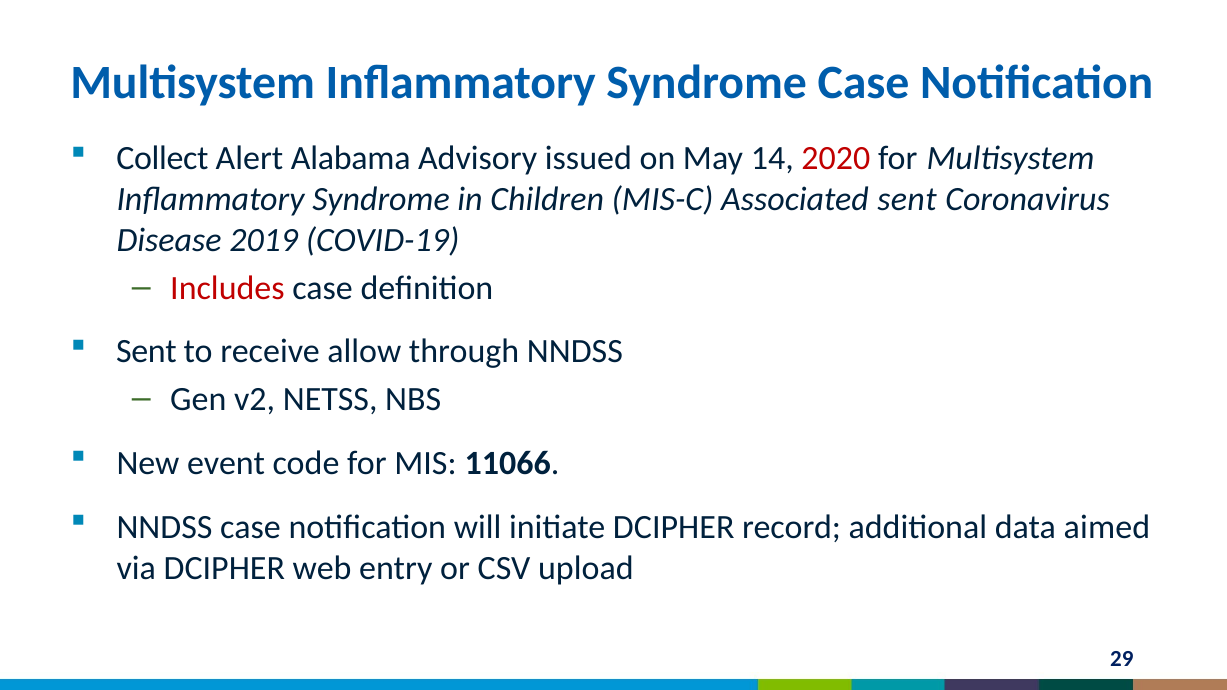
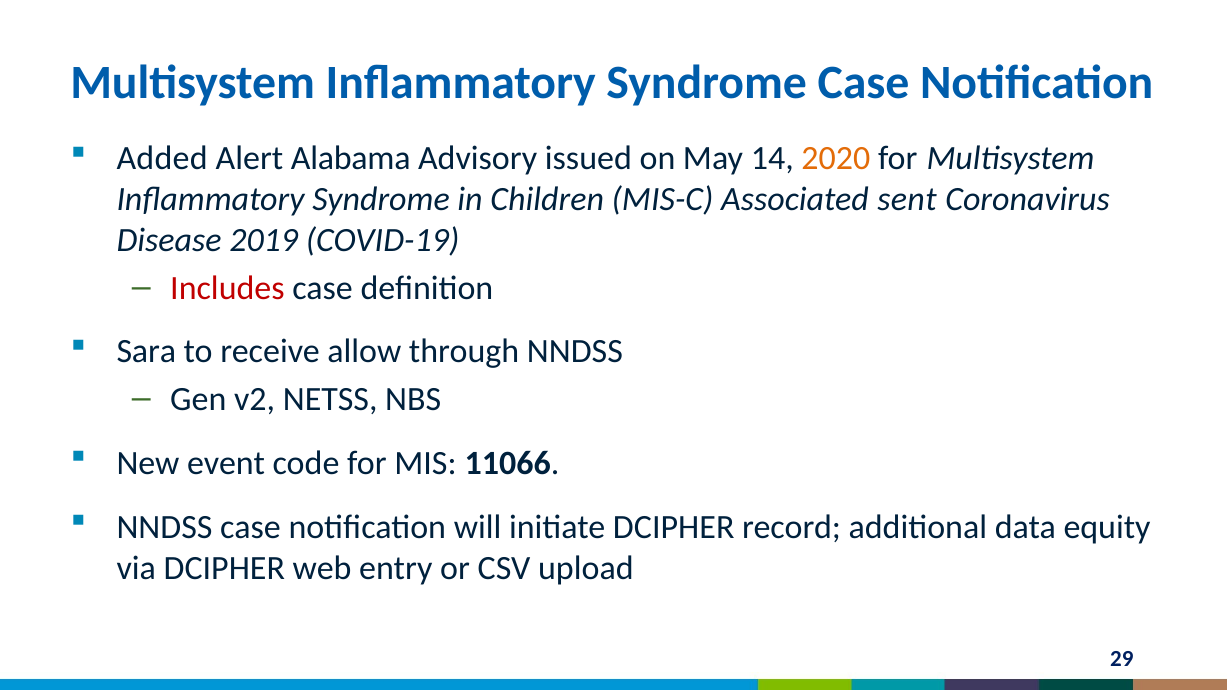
Collect: Collect -> Added
2020 colour: red -> orange
Sent at (146, 352): Sent -> Sara
aimed: aimed -> equity
